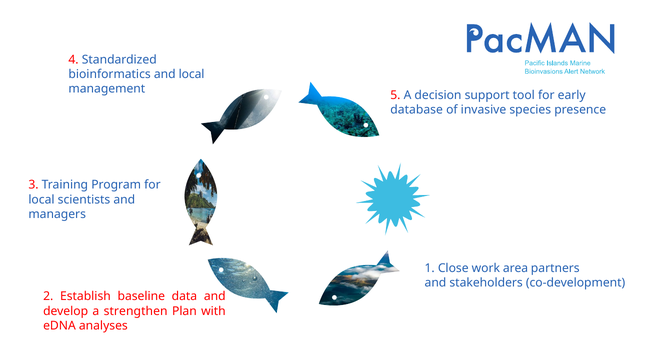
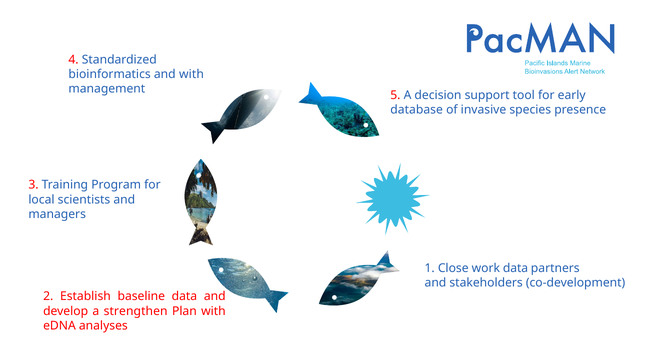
and local: local -> with
work area: area -> data
